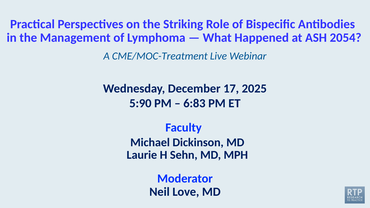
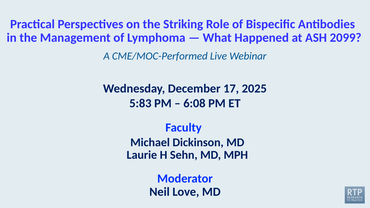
2054: 2054 -> 2099
CME/MOC-Treatment: CME/MOC-Treatment -> CME/MOC-Performed
5:90: 5:90 -> 5:83
6:83: 6:83 -> 6:08
